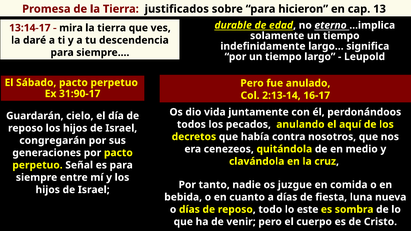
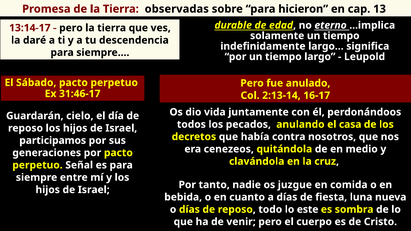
justificados: justificados -> observadas
mira at (71, 28): mira -> pero
31:90-17: 31:90-17 -> 31:46-17
aquí: aquí -> casa
congregarán: congregarán -> participamos
